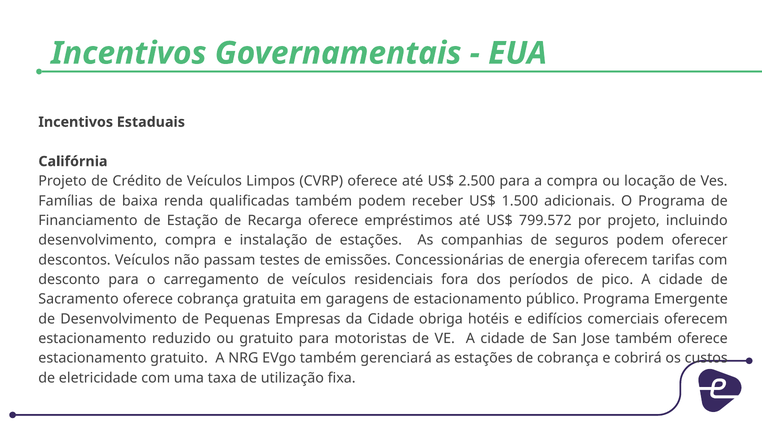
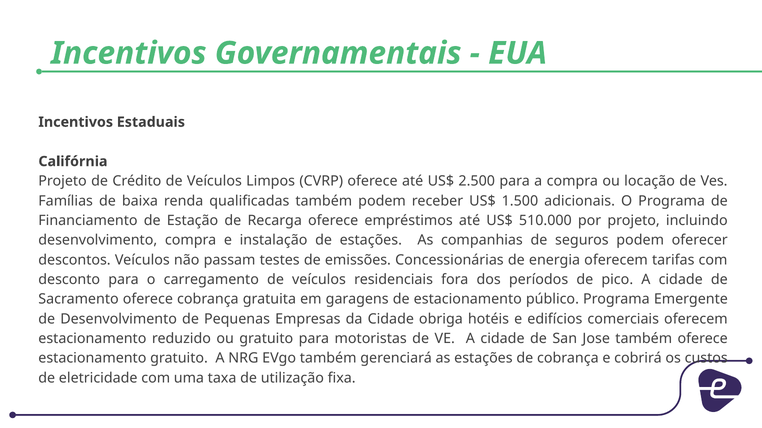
799.572: 799.572 -> 510.000
